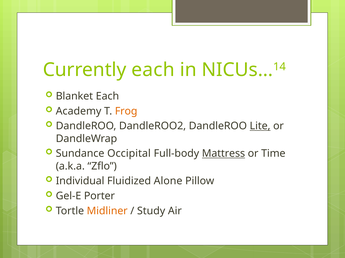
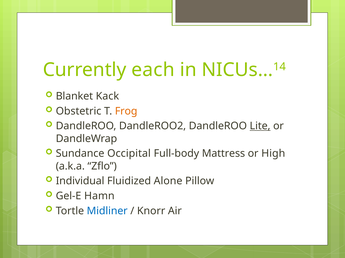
Blanket Each: Each -> Kack
Academy: Academy -> Obstetric
Mattress underline: present -> none
Time: Time -> High
Porter: Porter -> Hamn
Midliner colour: orange -> blue
Study: Study -> Knorr
